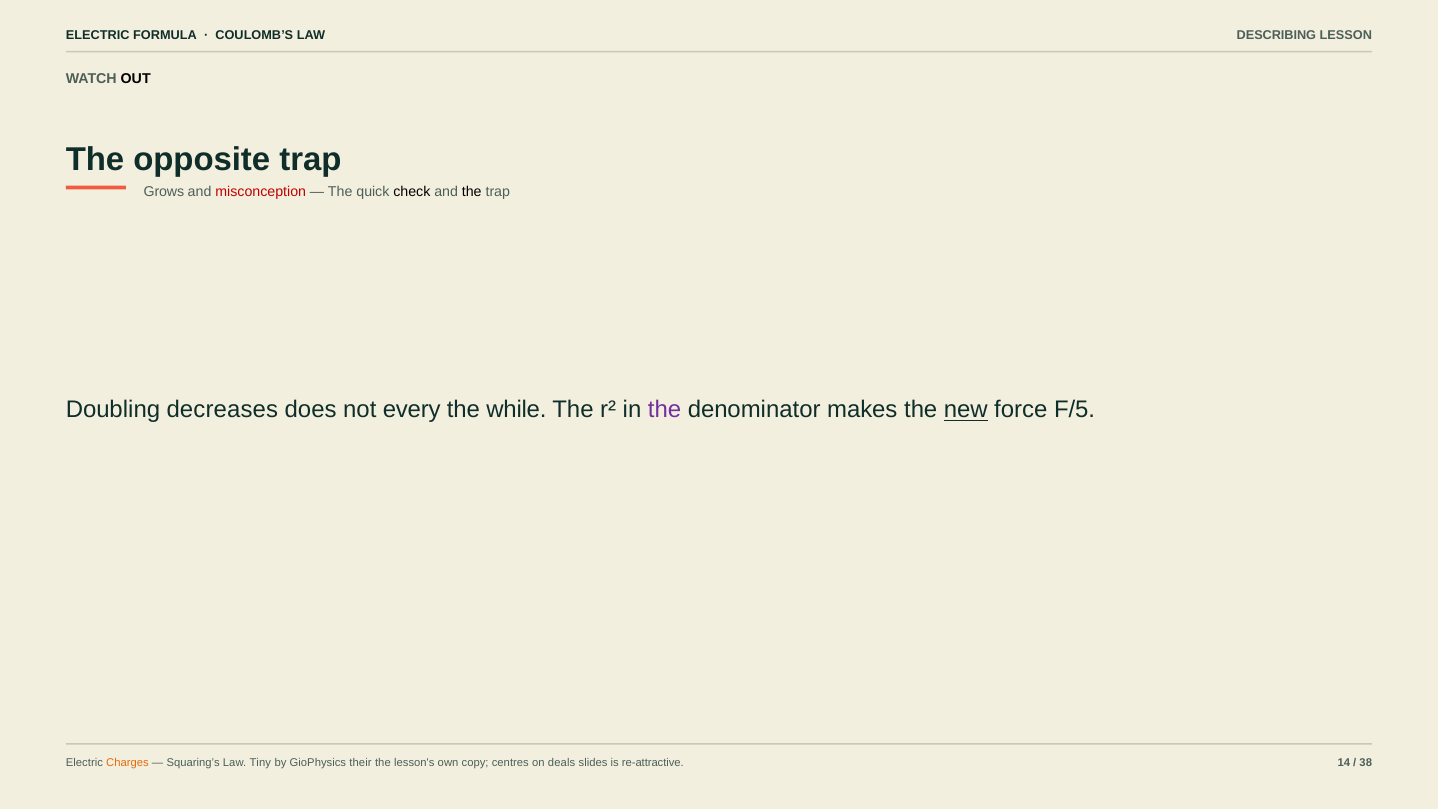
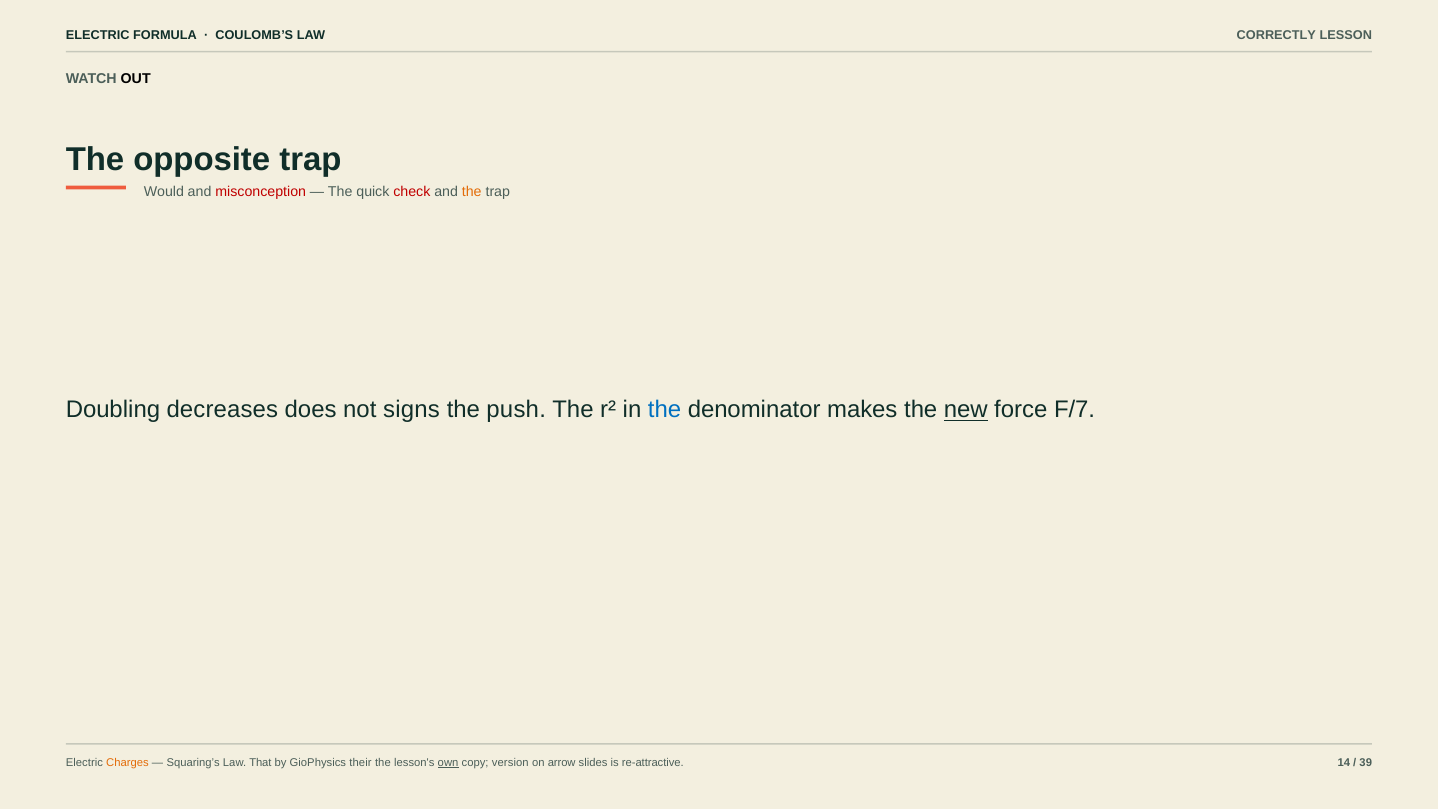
DESCRIBING: DESCRIBING -> CORRECTLY
Grows: Grows -> Would
check colour: black -> red
the at (472, 192) colour: black -> orange
every: every -> signs
while: while -> push
the at (665, 410) colour: purple -> blue
F/5: F/5 -> F/7
Tiny: Tiny -> That
own underline: none -> present
centres: centres -> version
deals: deals -> arrow
38: 38 -> 39
